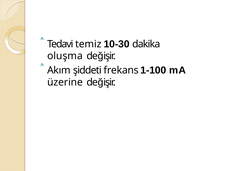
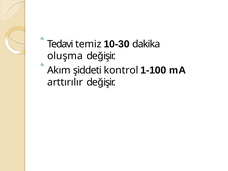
frekans: frekans -> kontrol
üzerine: üzerine -> arttırılır
